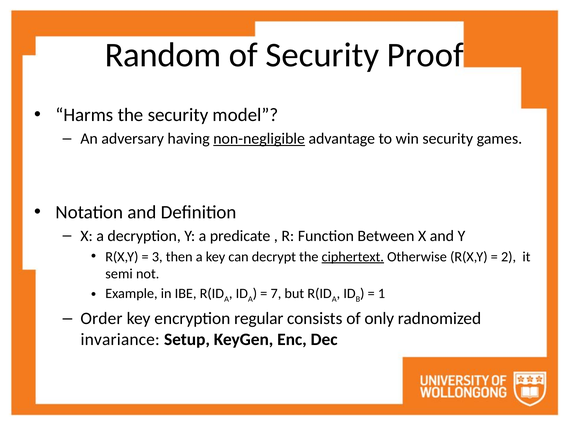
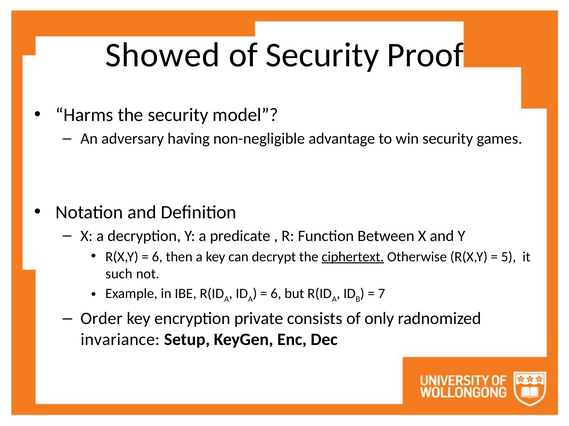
Random: Random -> Showed
non-negligible underline: present -> none
3 at (157, 257): 3 -> 6
2: 2 -> 5
semi: semi -> such
7 at (276, 294): 7 -> 6
1: 1 -> 7
regular: regular -> private
